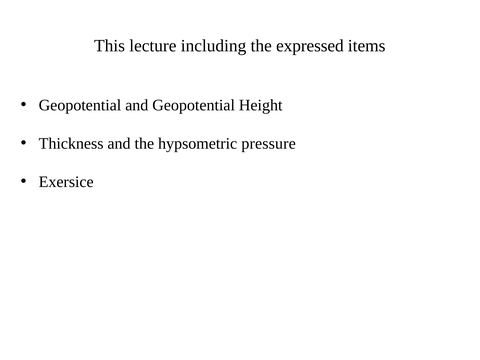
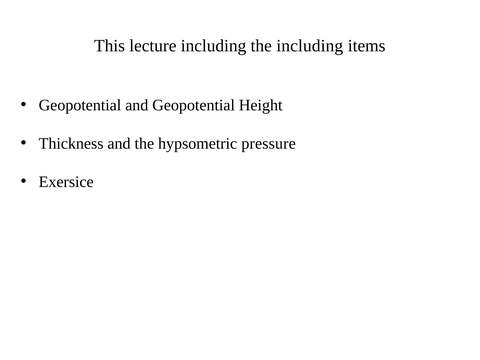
the expressed: expressed -> including
